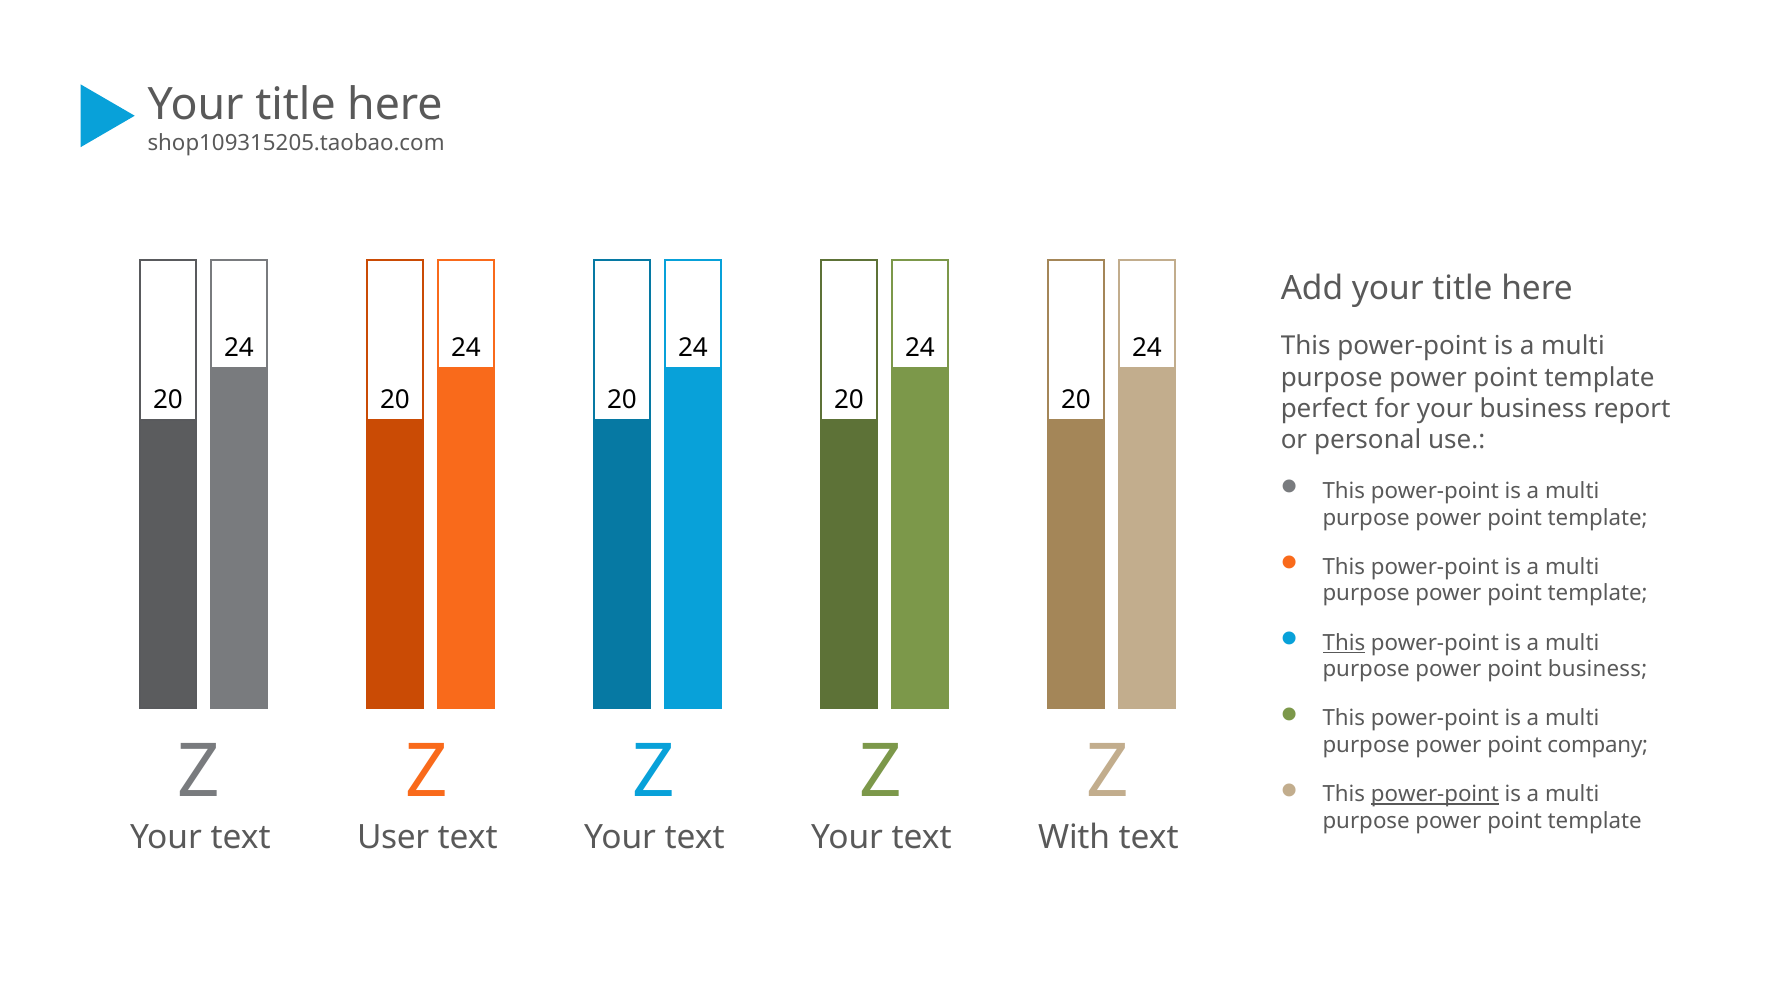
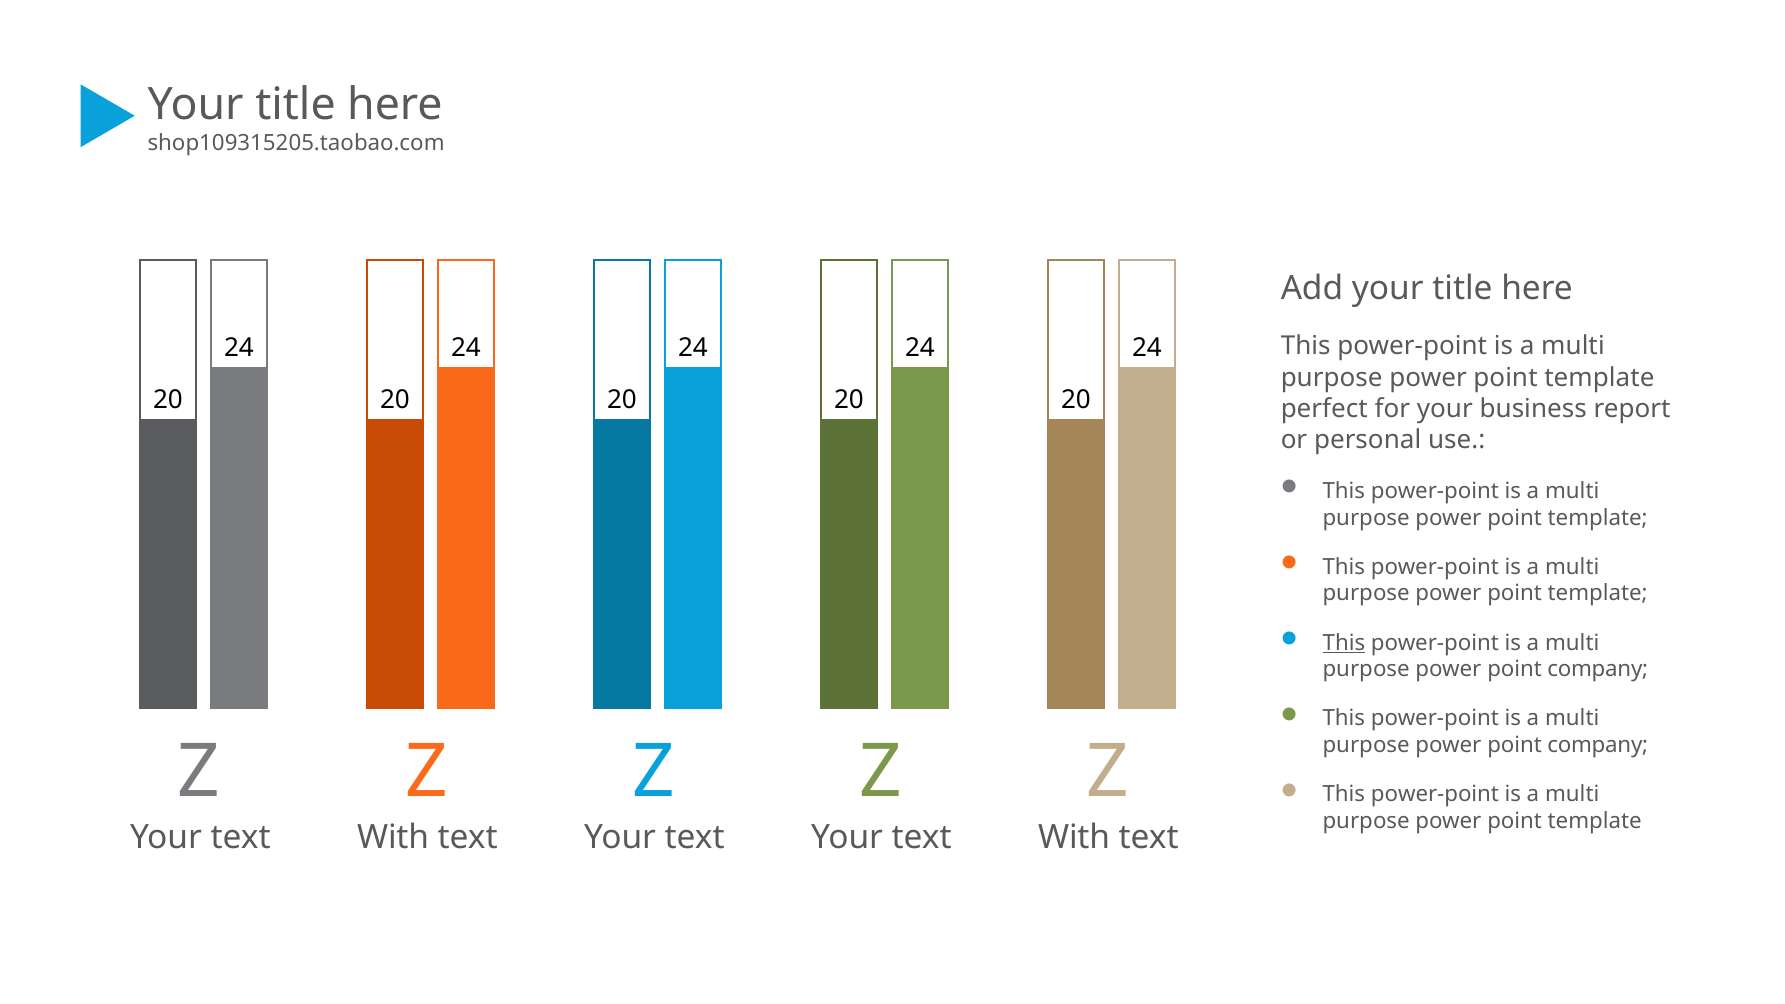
business at (1598, 669): business -> company
power-point at (1435, 794) underline: present -> none
User at (393, 838): User -> With
